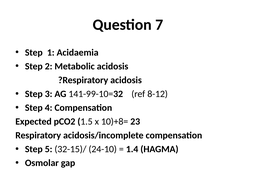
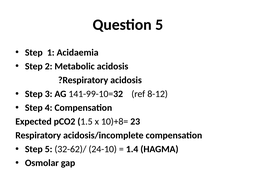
Question 7: 7 -> 5
32-15)/: 32-15)/ -> 32-62)/
